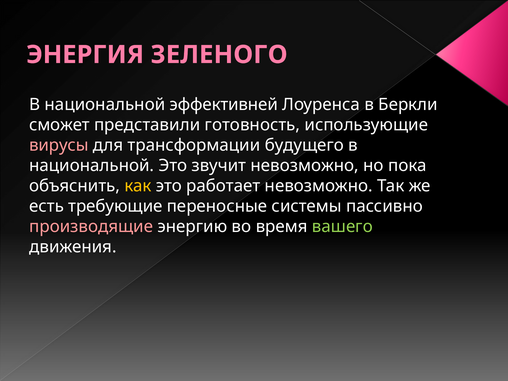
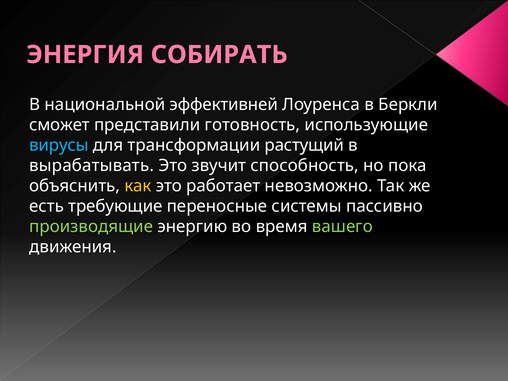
ЗЕЛЕНОГО: ЗЕЛЕНОГО -> СОБИРАТЬ
вирусы colour: pink -> light blue
будущего: будущего -> растущий
национальной at (92, 166): национальной -> вырабатывать
звучит невозможно: невозможно -> способность
производящие colour: pink -> light green
